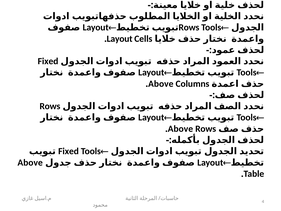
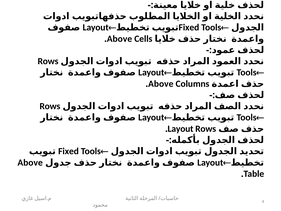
Rows at (189, 27): Rows -> Fixed
Layout at (120, 39): Layout -> Above
Fixed at (48, 61): Fixed -> Rows
Above at (180, 129): Above -> Layout
